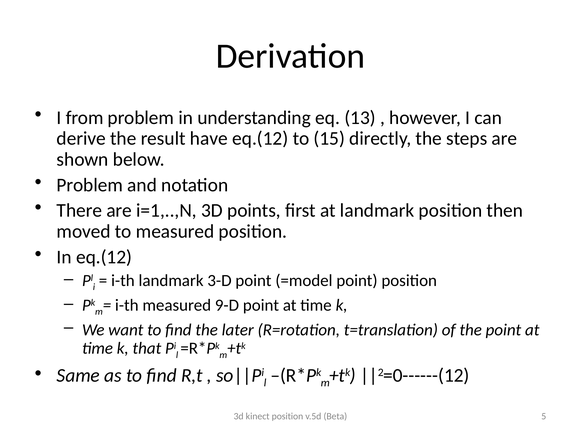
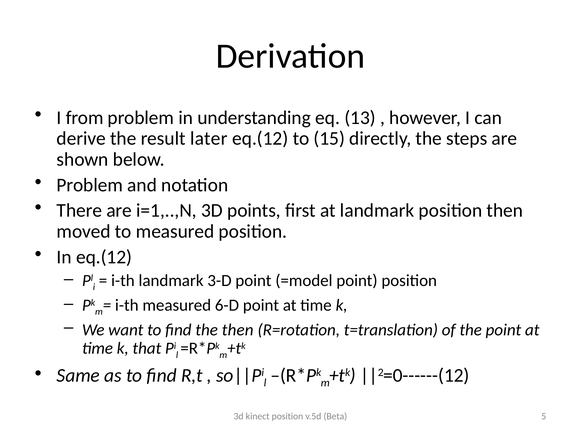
have: have -> later
9-D: 9-D -> 6-D
the later: later -> then
